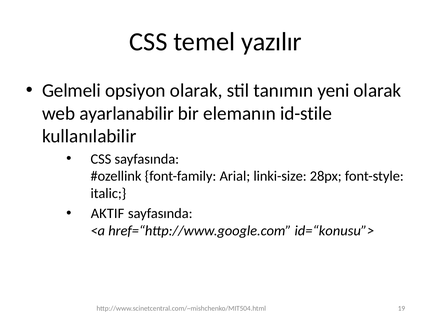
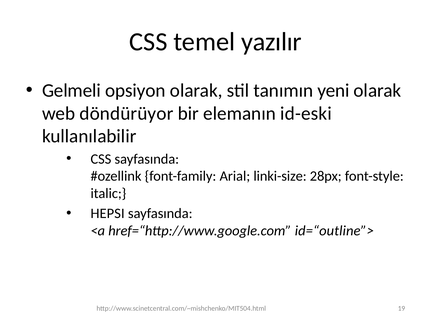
ayarlanabilir: ayarlanabilir -> döndürüyor
id-stile: id-stile -> id-eski
AKTIF: AKTIF -> HEPSI
id=“konusu”>: id=“konusu”> -> id=“outline”>
